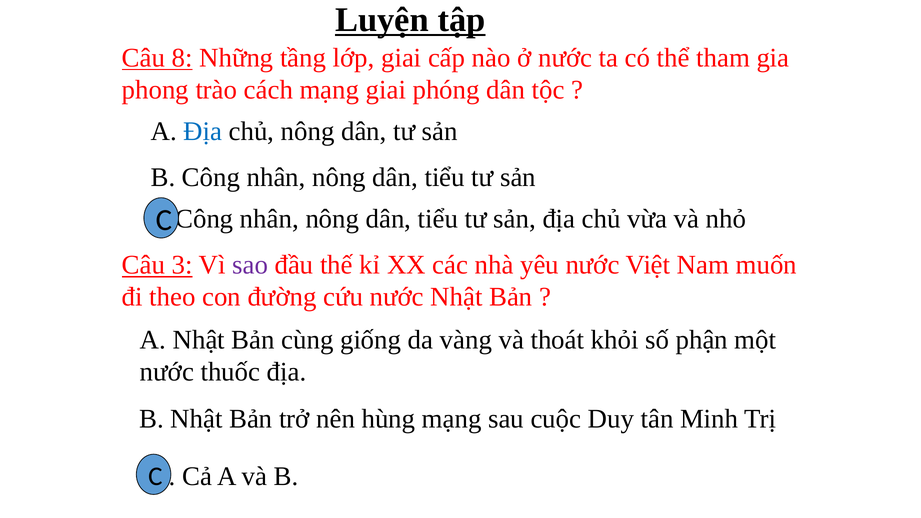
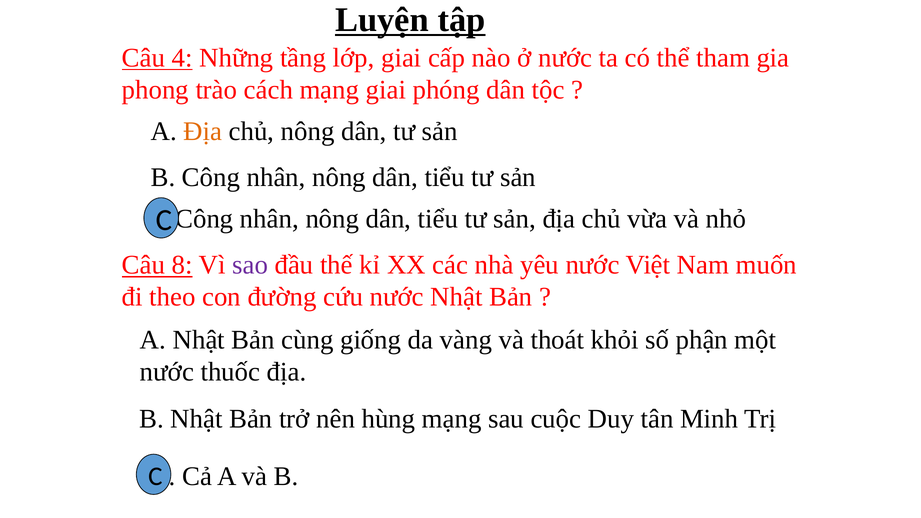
8: 8 -> 4
Địa at (203, 131) colour: blue -> orange
3: 3 -> 8
